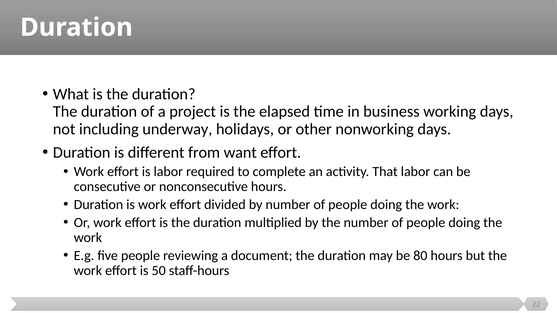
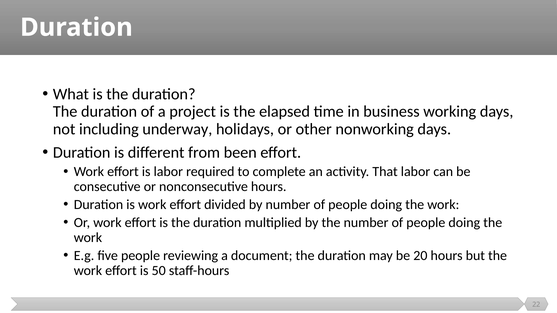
want: want -> been
80: 80 -> 20
